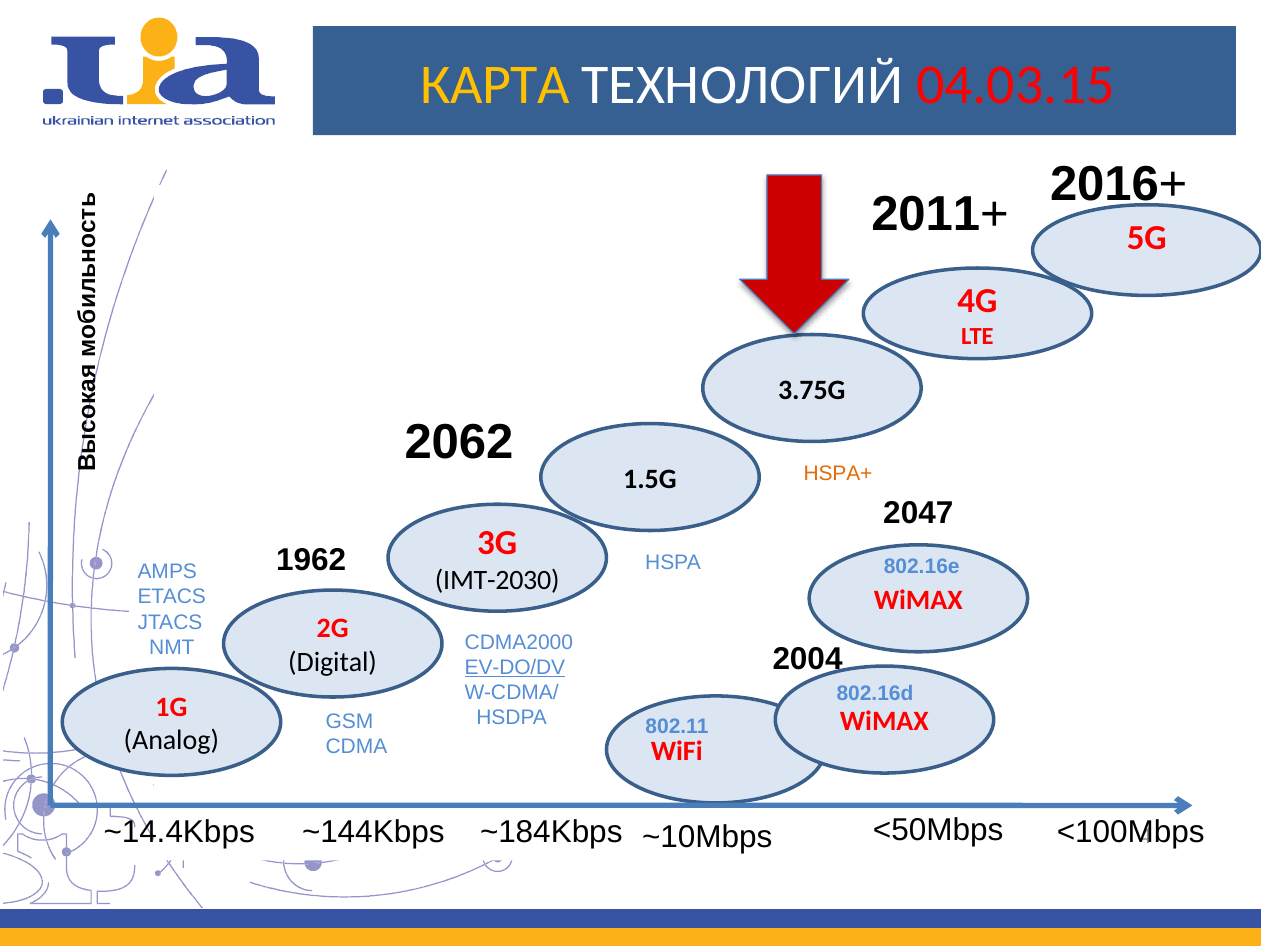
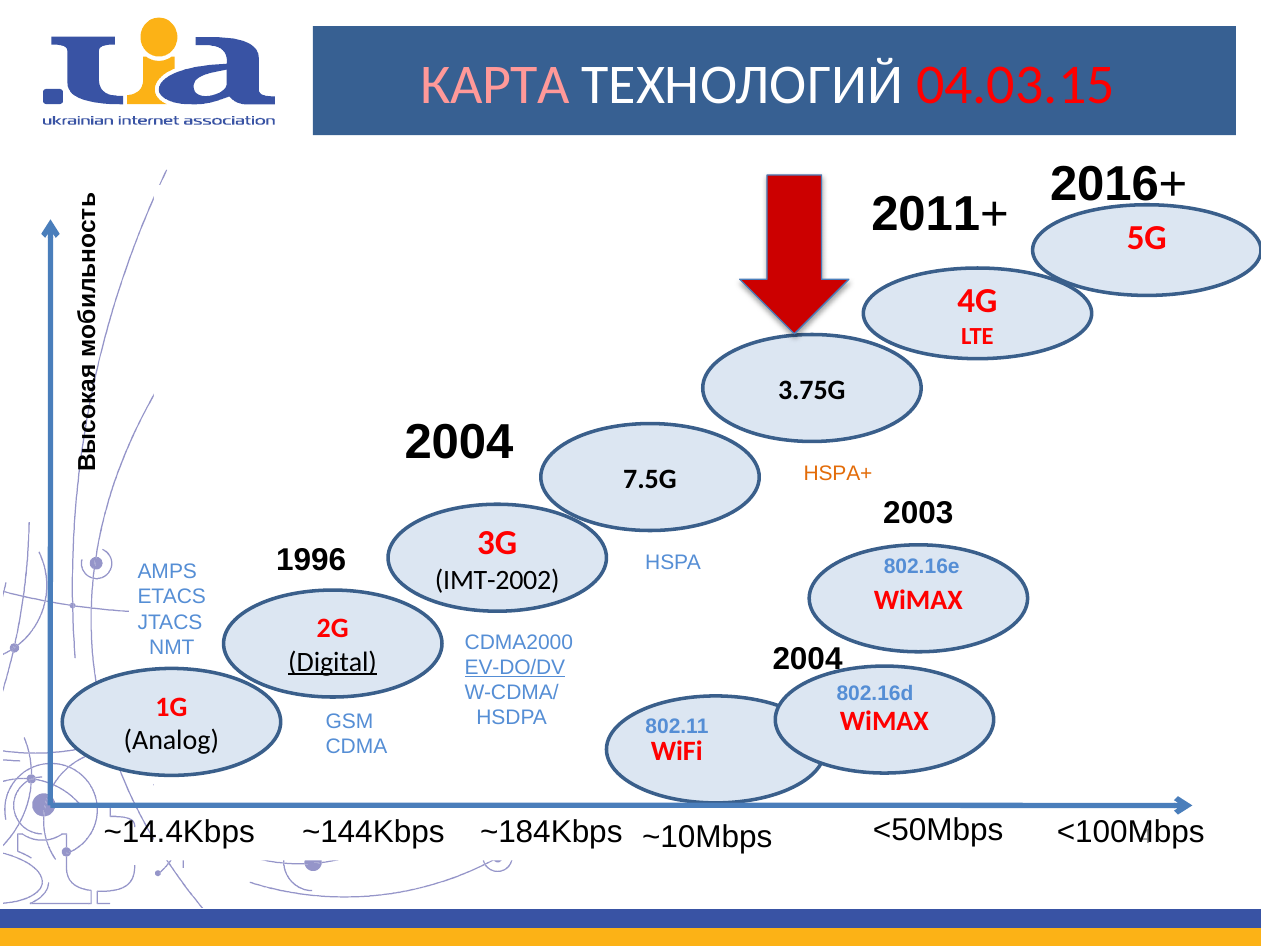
КАРТА colour: yellow -> pink
2062 at (459, 442): 2062 -> 2004
1.5G: 1.5G -> 7.5G
2047: 2047 -> 2003
1962: 1962 -> 1996
IMT-2030: IMT-2030 -> IMT-2002
Digital underline: none -> present
